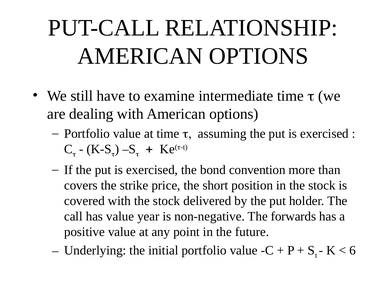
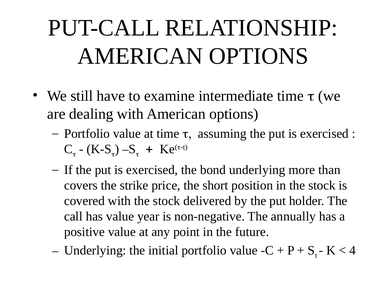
bond convention: convention -> underlying
forwards: forwards -> annually
6: 6 -> 4
